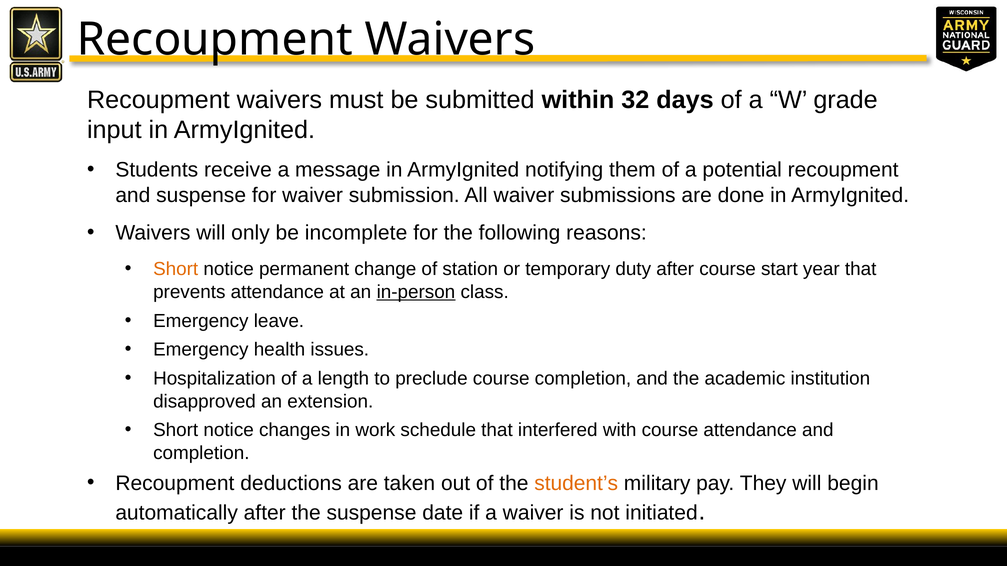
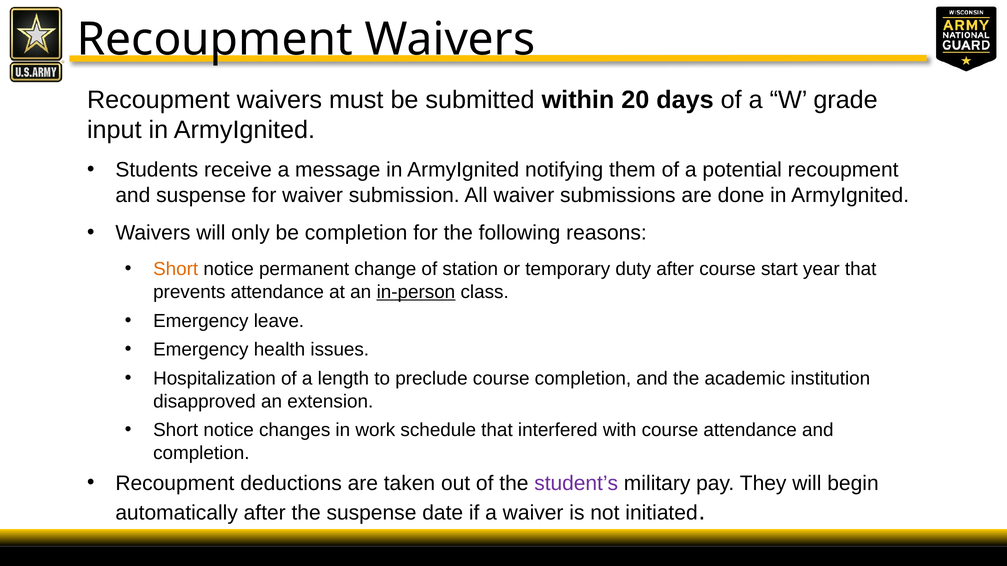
32: 32 -> 20
be incomplete: incomplete -> completion
student’s colour: orange -> purple
